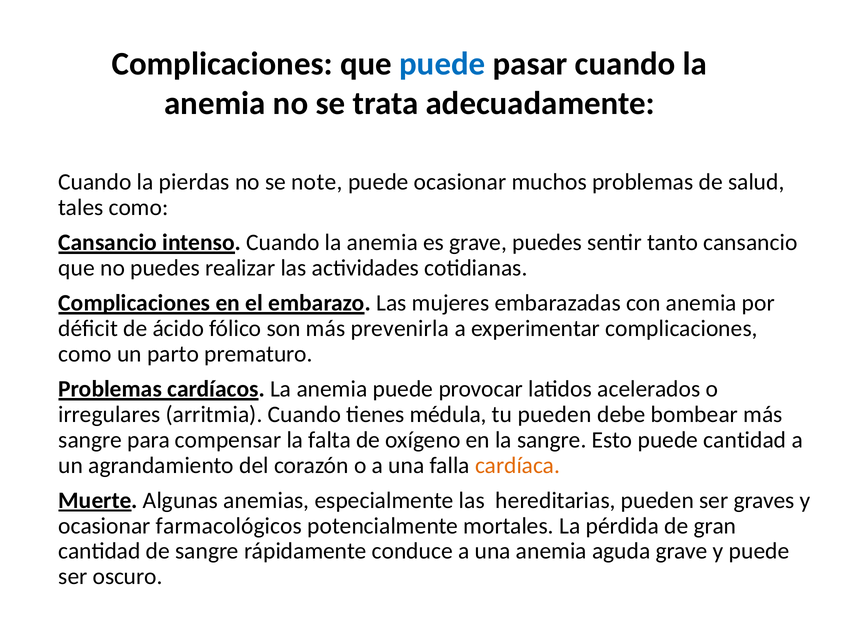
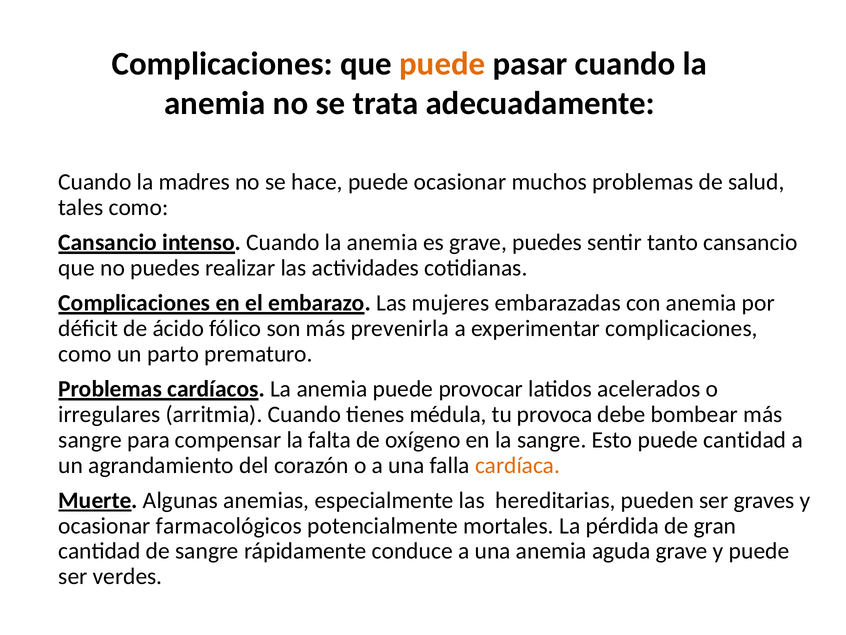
puede at (442, 64) colour: blue -> orange
pierdas: pierdas -> madres
note: note -> hace
tu pueden: pueden -> provoca
oscuro: oscuro -> verdes
